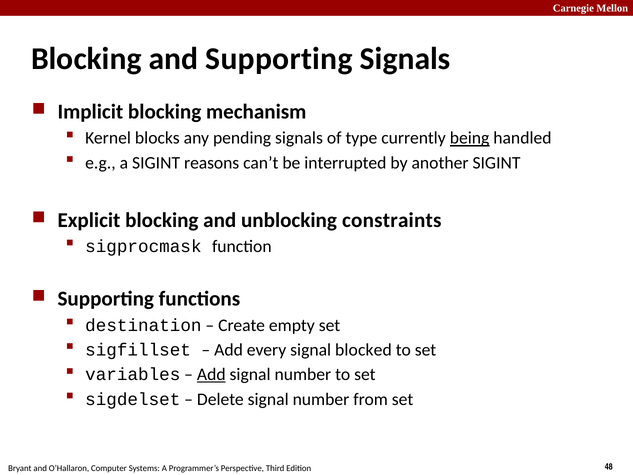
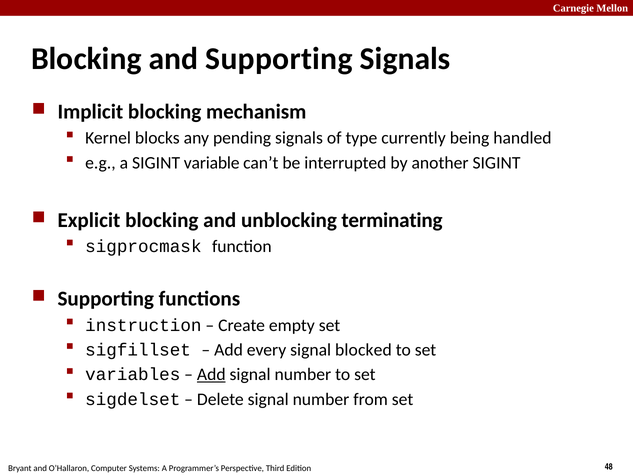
being underline: present -> none
reasons: reasons -> variable
constraints: constraints -> terminating
destination: destination -> instruction
